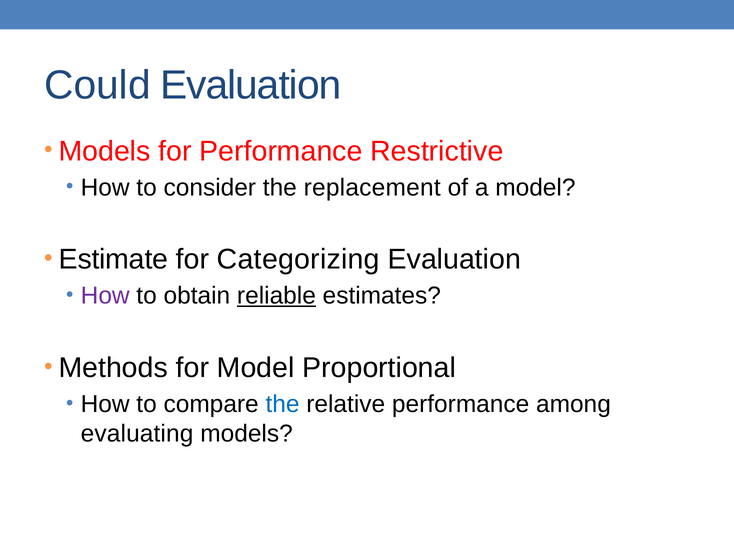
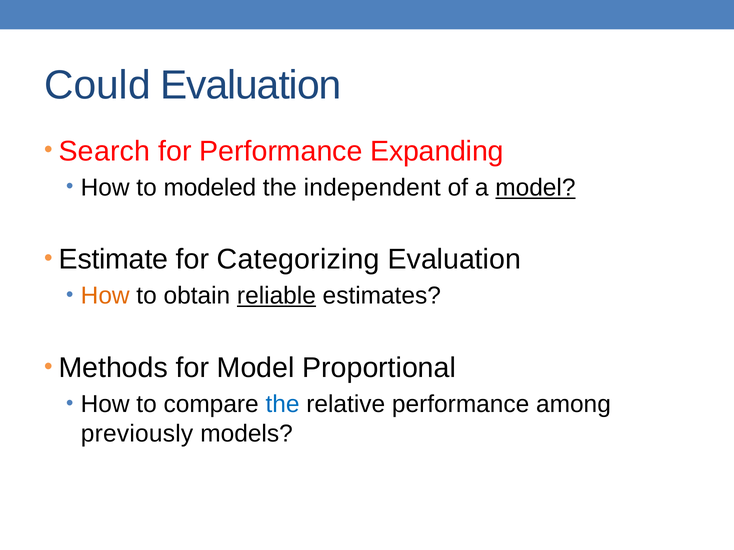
Models at (105, 151): Models -> Search
Restrictive: Restrictive -> Expanding
consider: consider -> modeled
replacement: replacement -> independent
model at (535, 188) underline: none -> present
How at (105, 296) colour: purple -> orange
evaluating: evaluating -> previously
